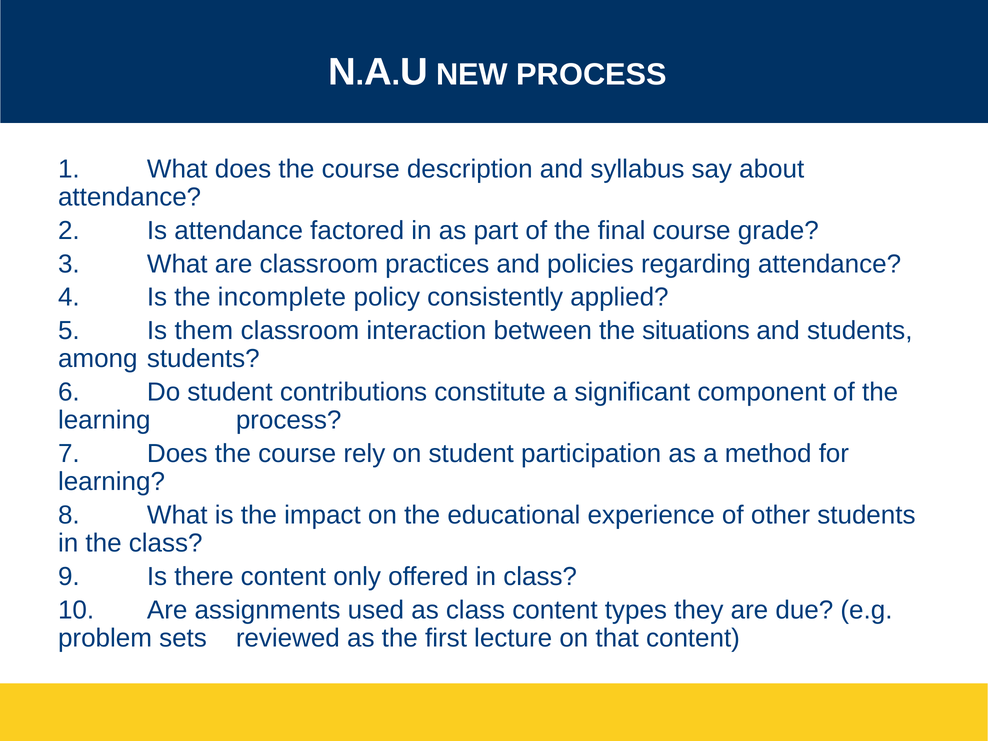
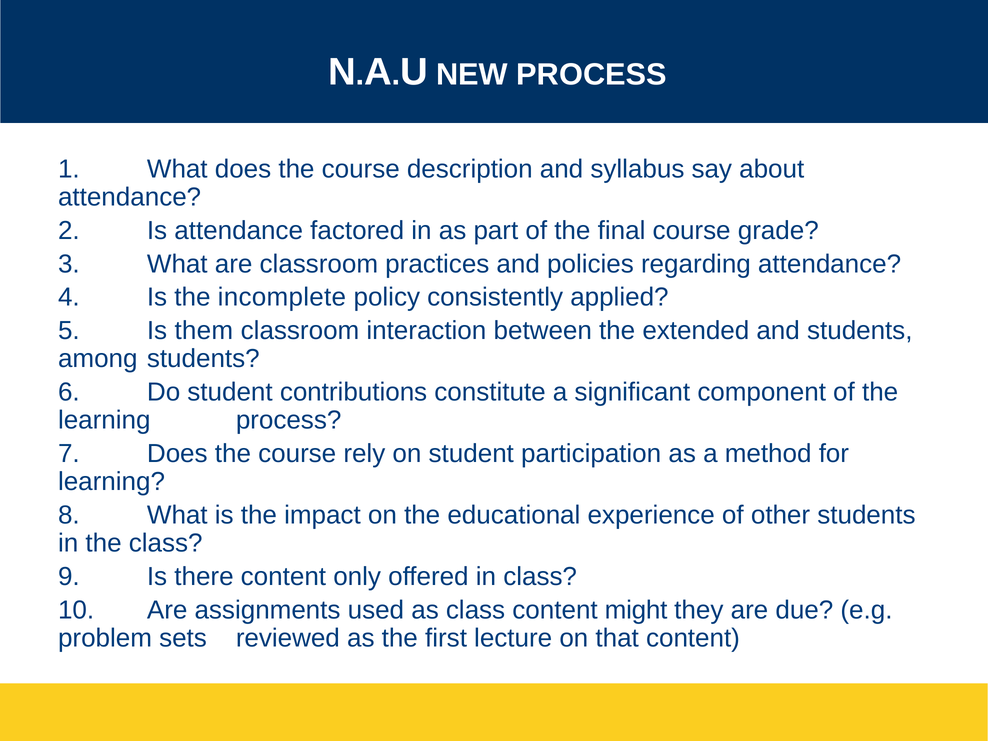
situations: situations -> extended
types: types -> might
